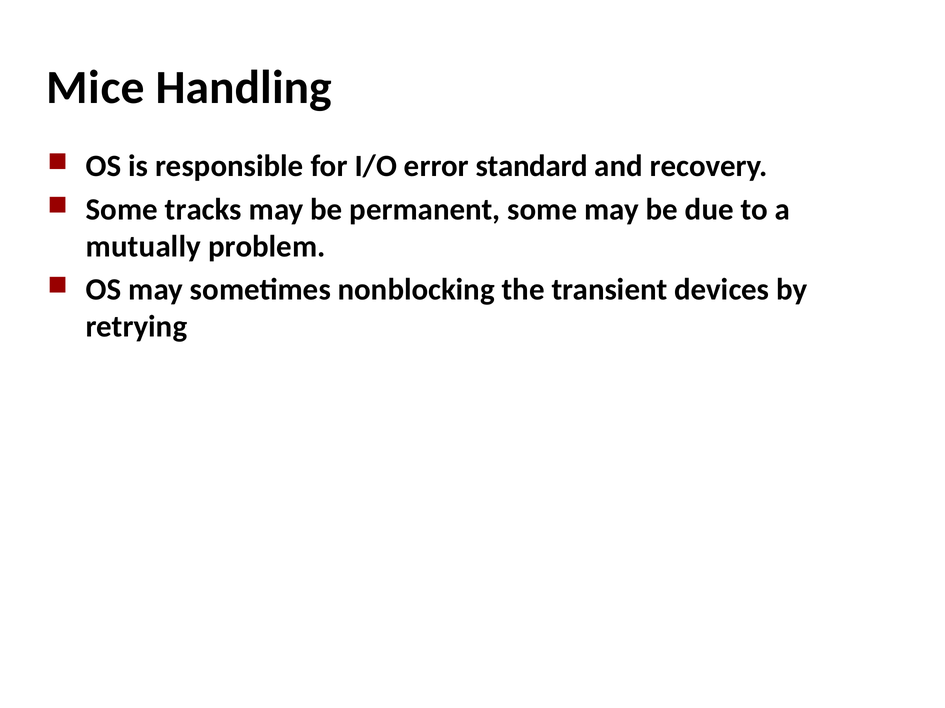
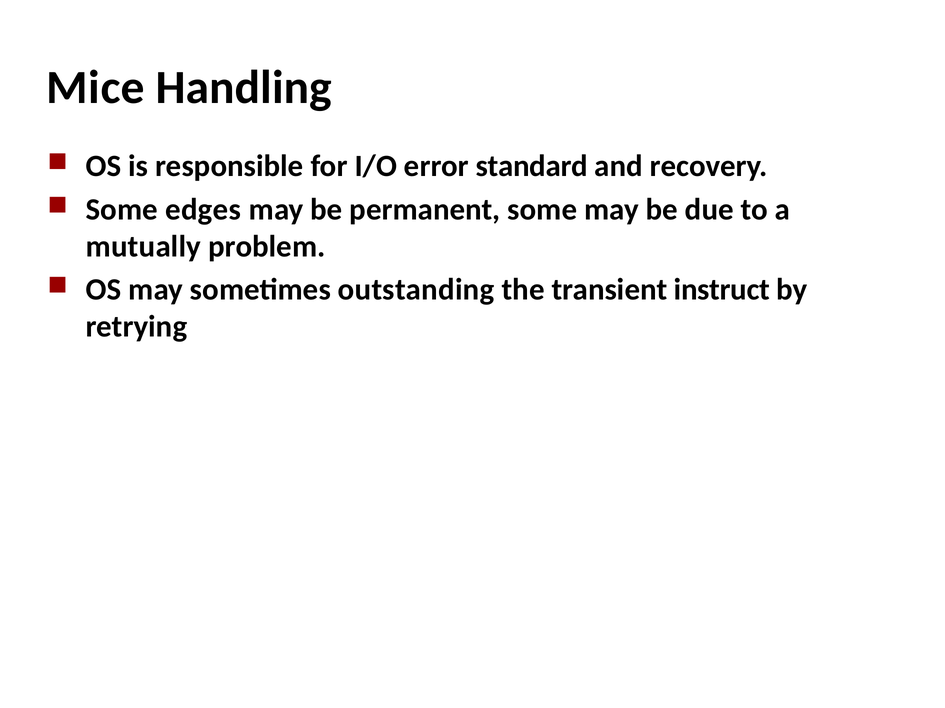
tracks: tracks -> edges
nonblocking: nonblocking -> outstanding
devices: devices -> instruct
